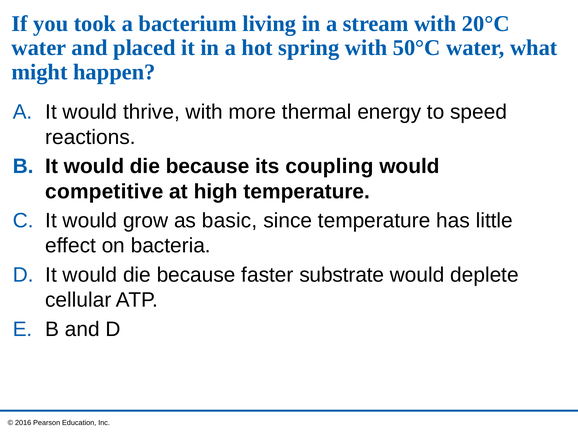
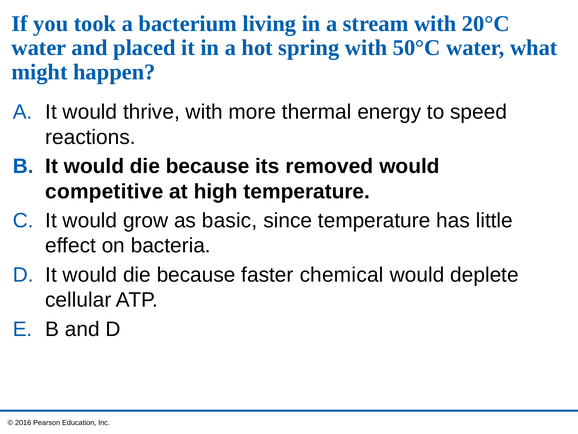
coupling: coupling -> removed
substrate: substrate -> chemical
